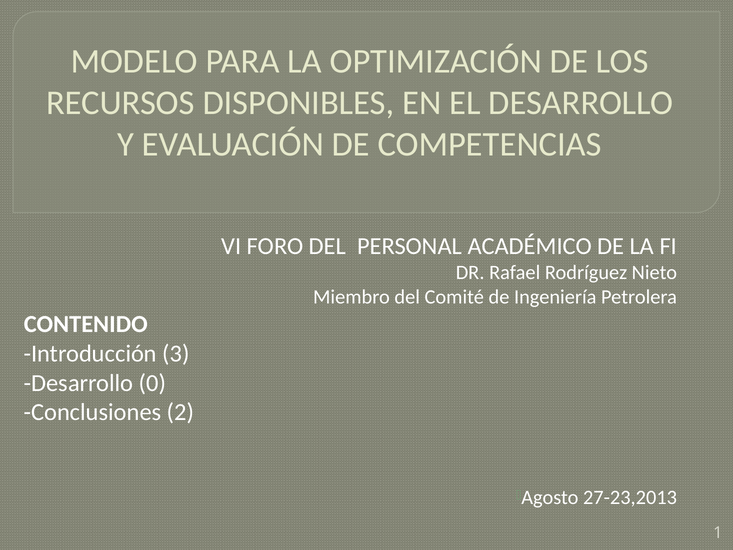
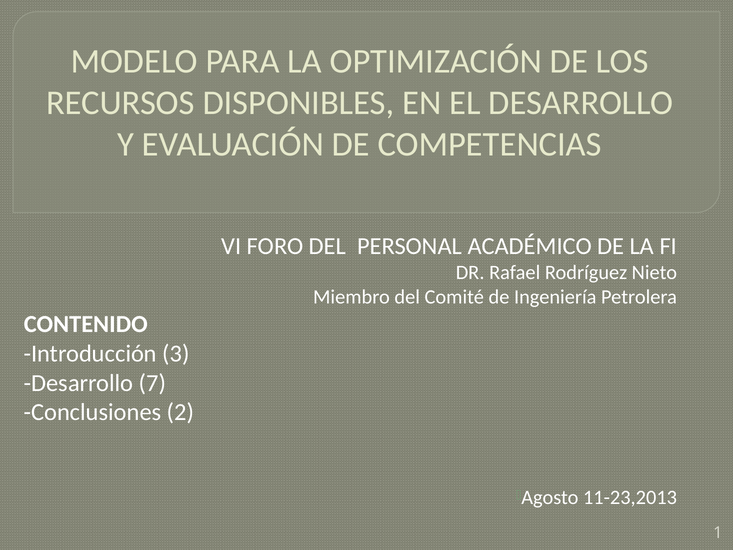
0: 0 -> 7
27-23,2013: 27-23,2013 -> 11-23,2013
